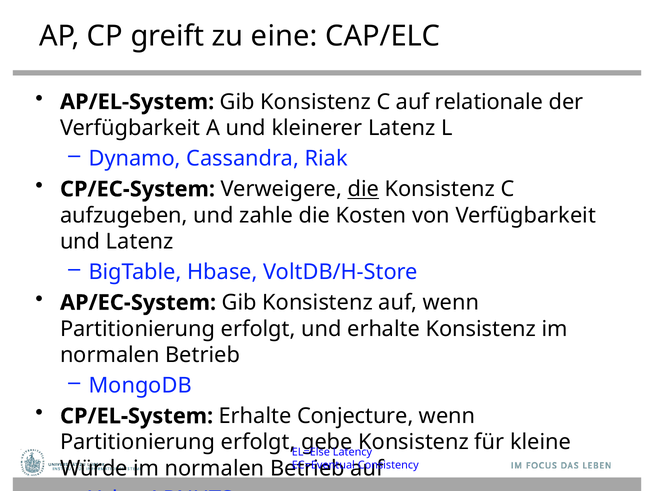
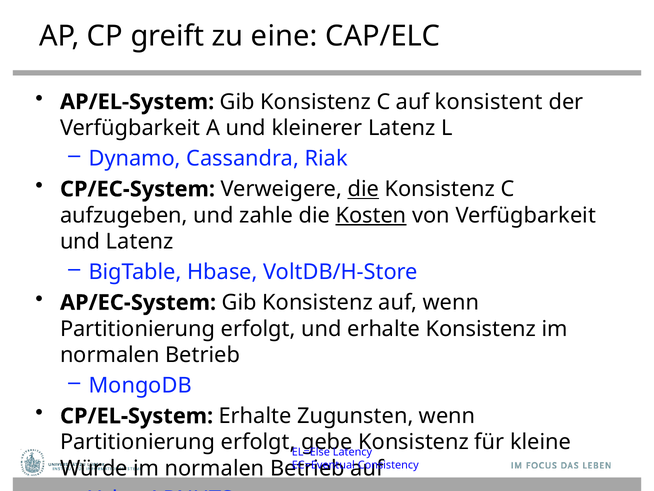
relationale: relationale -> konsistent
Kosten underline: none -> present
Conjecture: Conjecture -> Zugunsten
